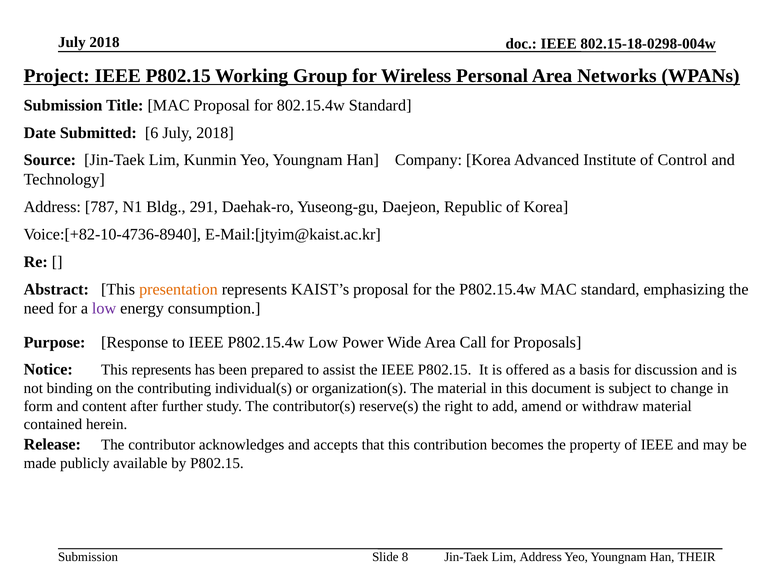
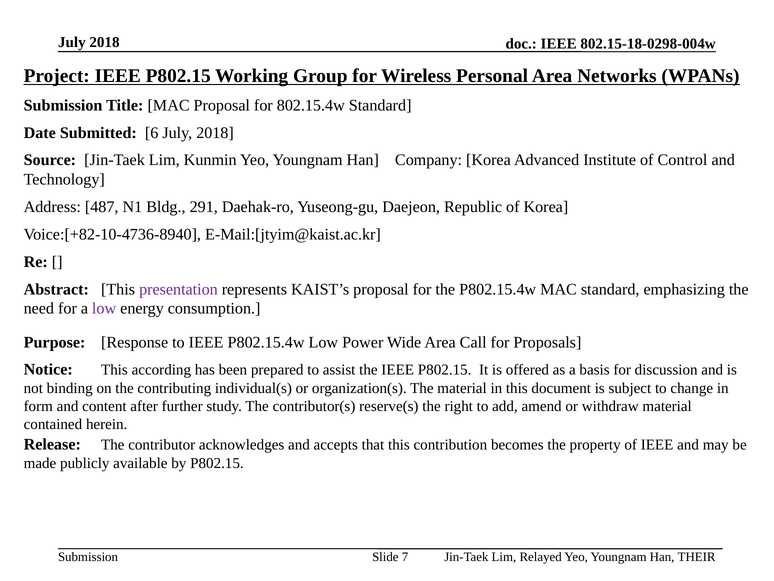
787: 787 -> 487
presentation colour: orange -> purple
This represents: represents -> according
Lim Address: Address -> Relayed
8: 8 -> 7
